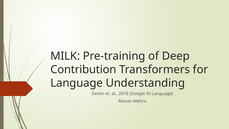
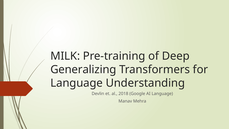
Contribution: Contribution -> Generalizing
